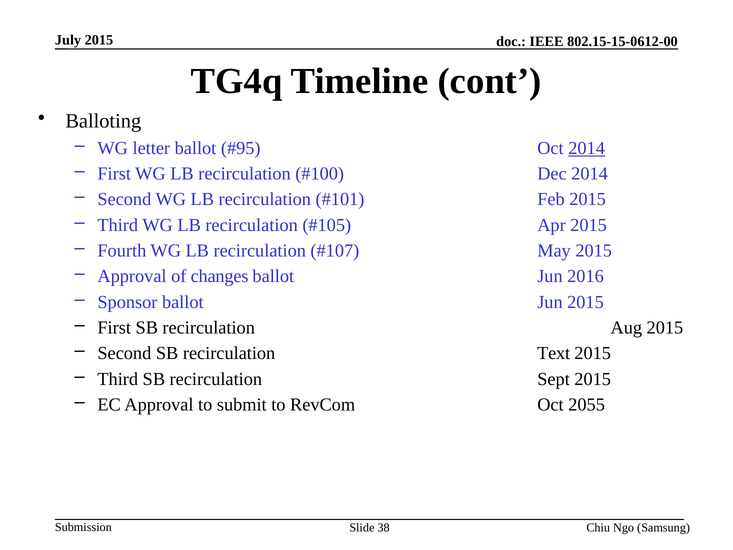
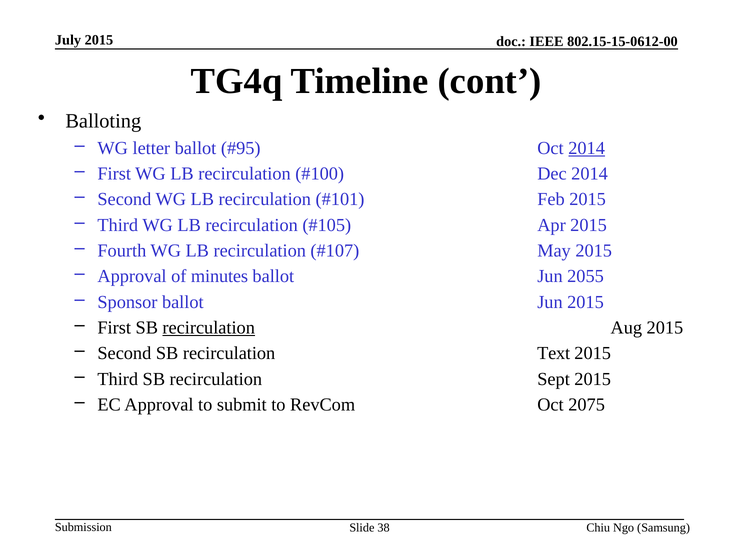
changes: changes -> minutes
2016: 2016 -> 2055
recirculation at (209, 327) underline: none -> present
2055: 2055 -> 2075
